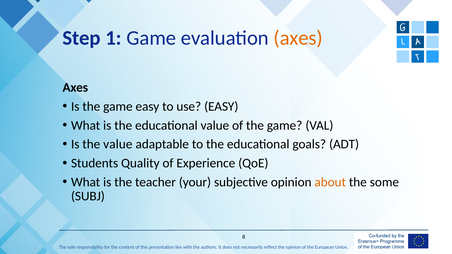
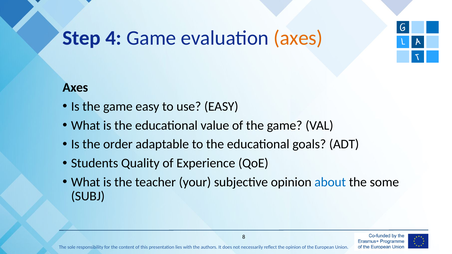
1: 1 -> 4
the value: value -> order
about colour: orange -> blue
